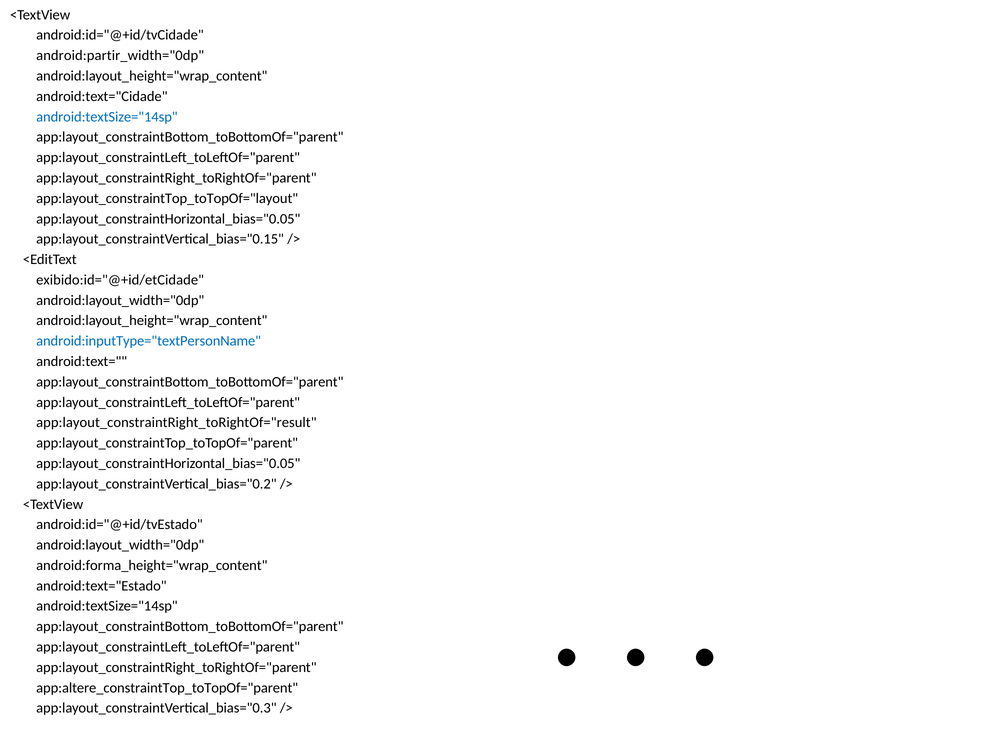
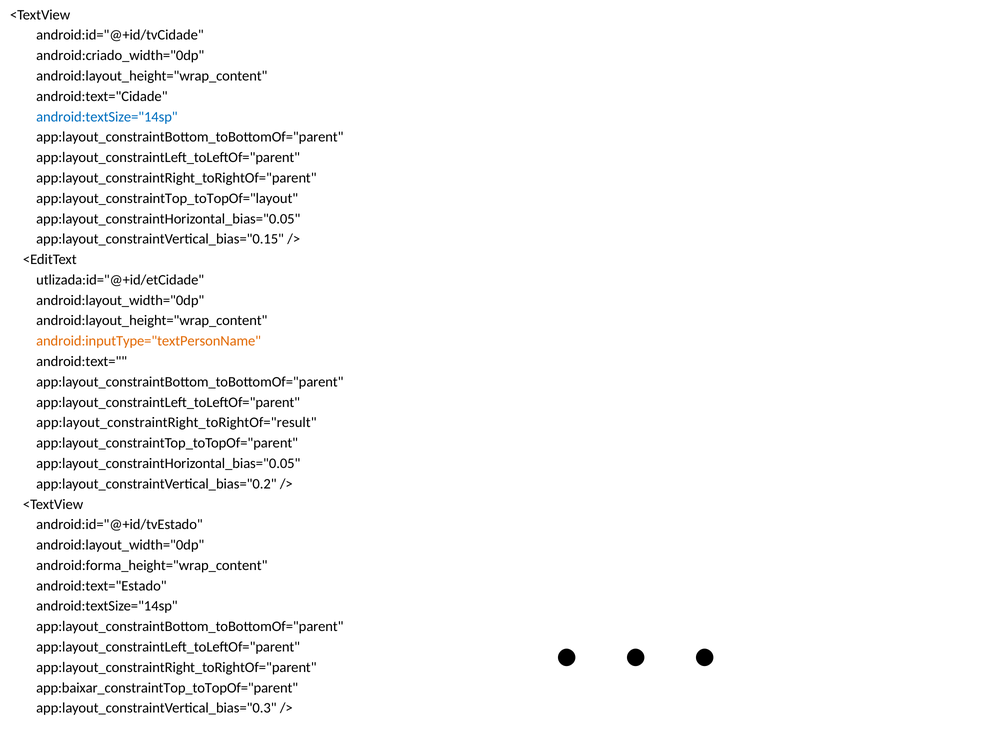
android:partir_width="0dp: android:partir_width="0dp -> android:criado_width="0dp
exibido:id="@+id/etCidade: exibido:id="@+id/etCidade -> utlizada:id="@+id/etCidade
android:inputType="textPersonName colour: blue -> orange
app:altere_constraintTop_toTopOf="parent: app:altere_constraintTop_toTopOf="parent -> app:baixar_constraintTop_toTopOf="parent
